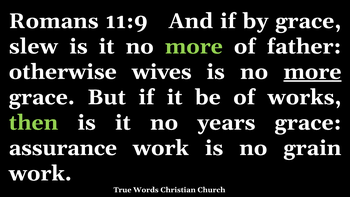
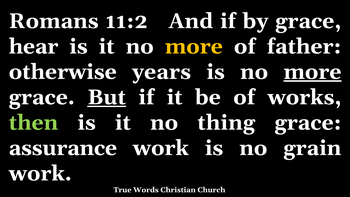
11:9: 11:9 -> 11:2
slew: slew -> hear
more at (194, 46) colour: light green -> yellow
wives: wives -> years
But underline: none -> present
years: years -> thing
